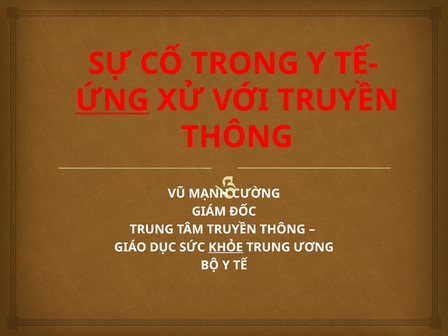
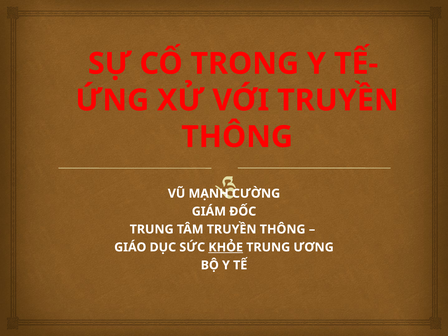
ỨNG underline: present -> none
